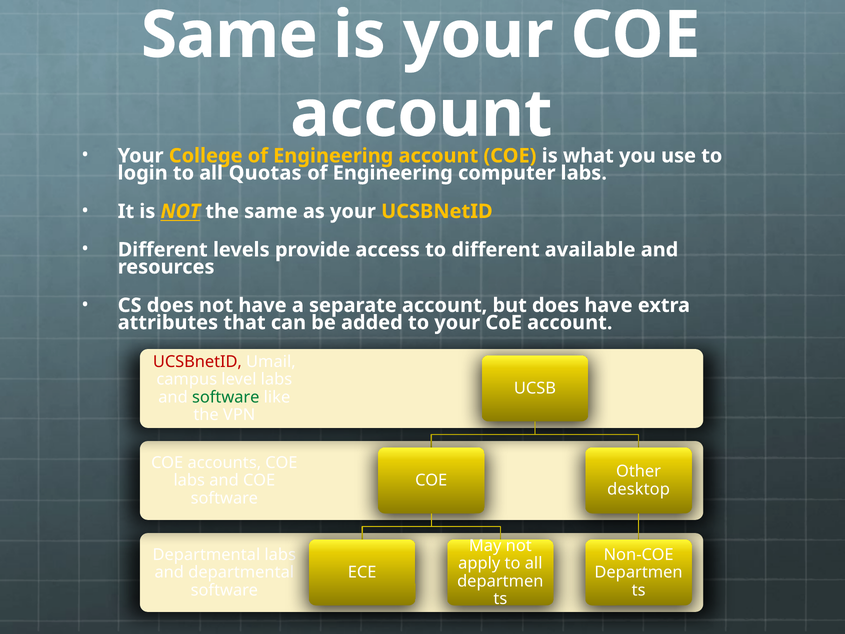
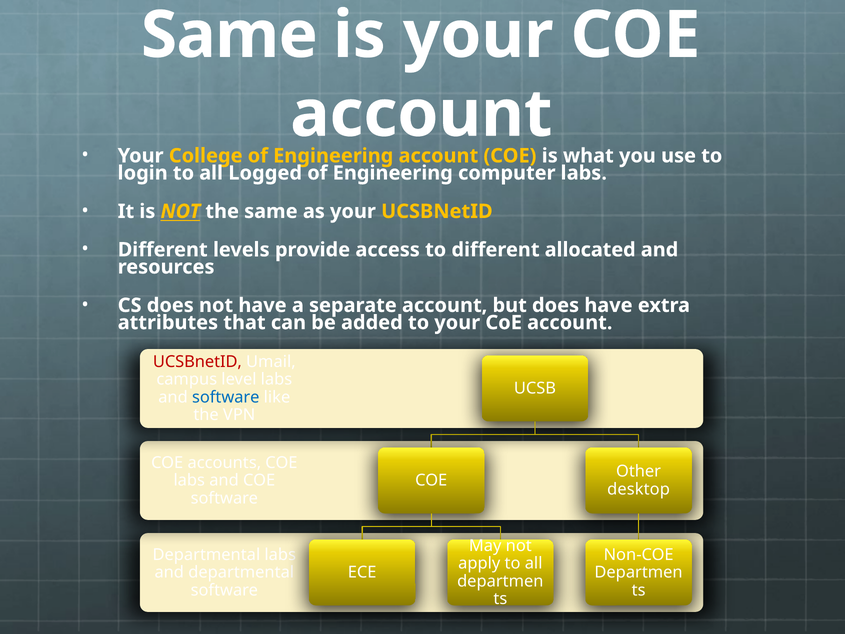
Quotas: Quotas -> Logged
available: available -> allocated
software at (226, 397) colour: green -> blue
